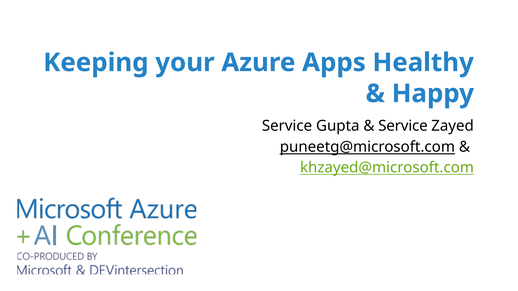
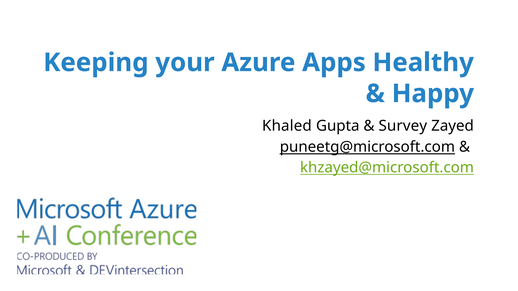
Service at (287, 126): Service -> Khaled
Service at (403, 126): Service -> Survey
